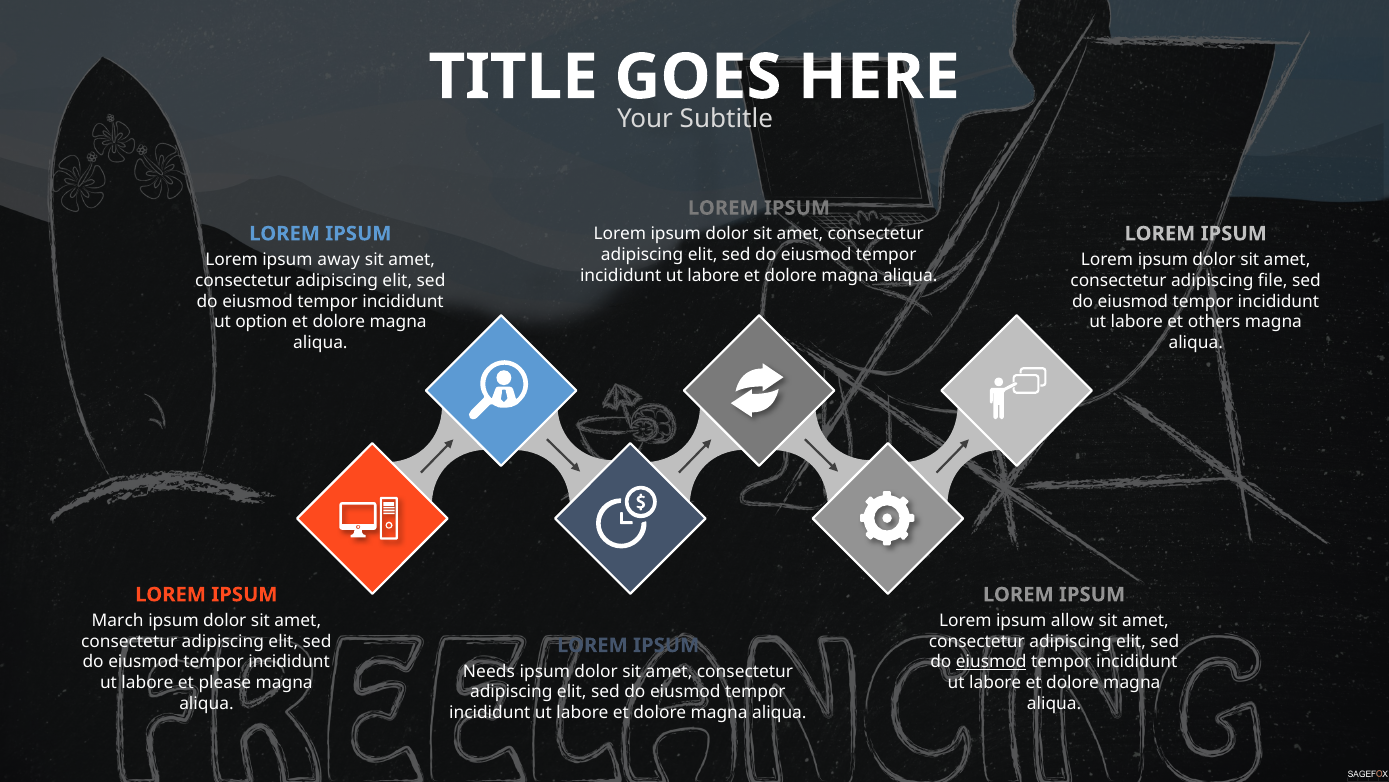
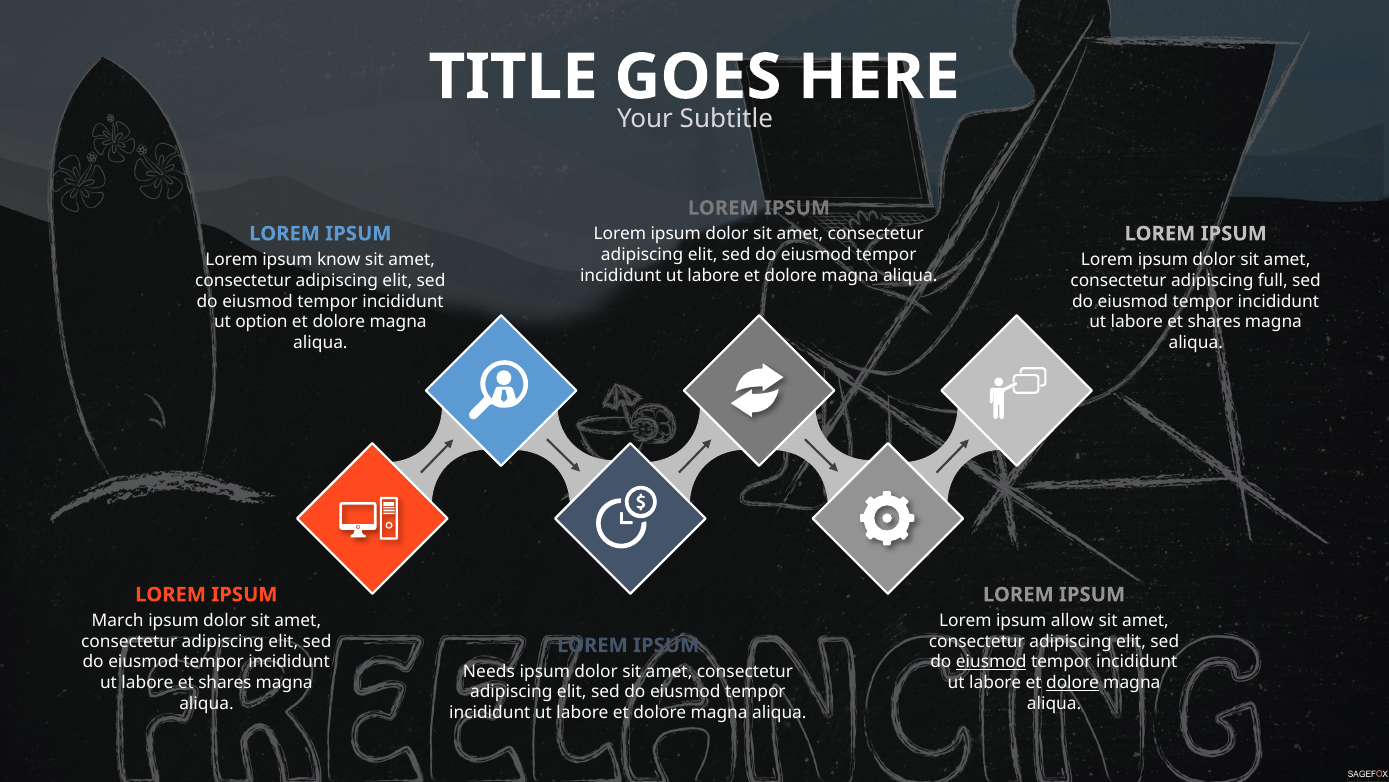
away: away -> know
file: file -> full
others at (1214, 322): others -> shares
please at (225, 682): please -> shares
dolore at (1073, 682) underline: none -> present
